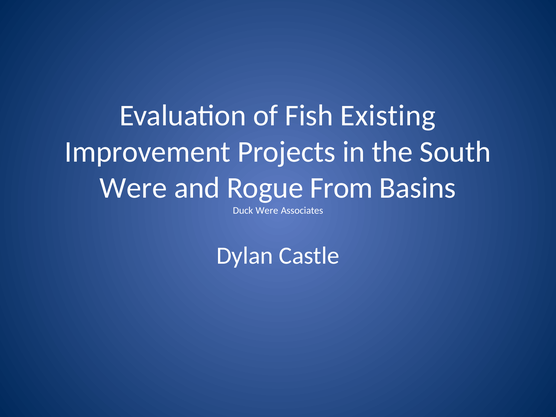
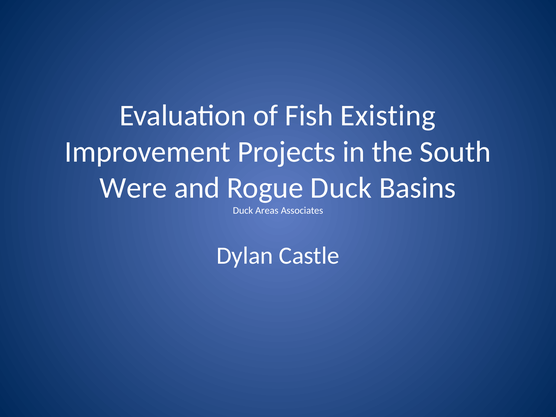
Rogue From: From -> Duck
Duck Were: Were -> Areas
